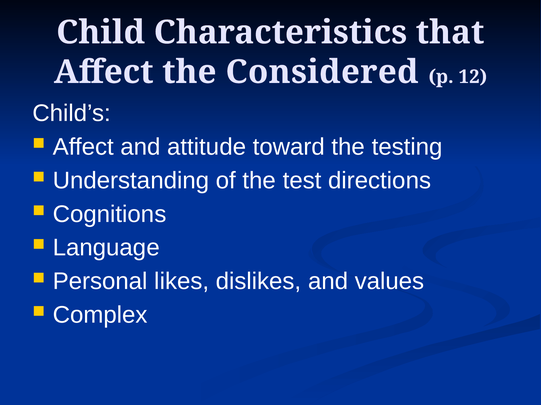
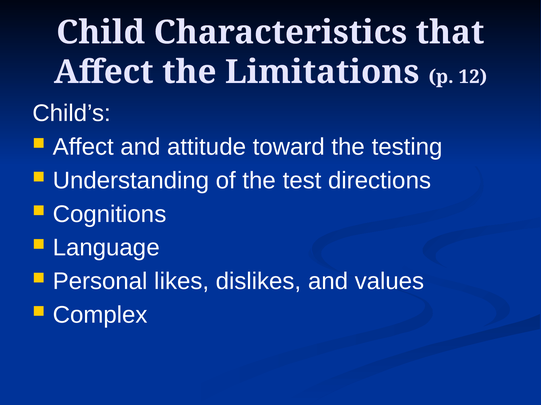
Considered: Considered -> Limitations
